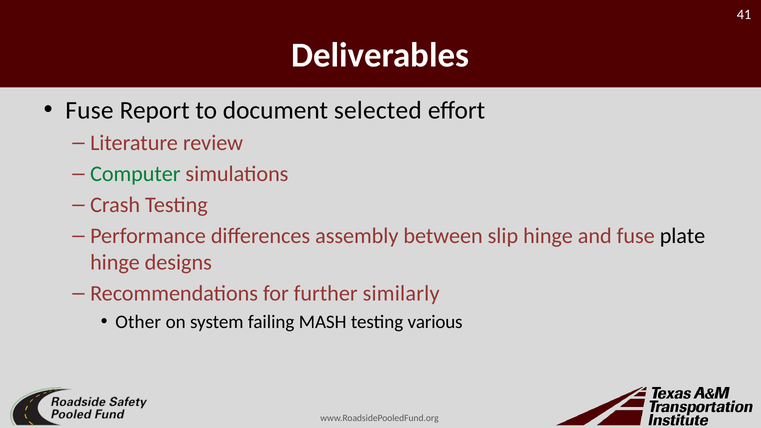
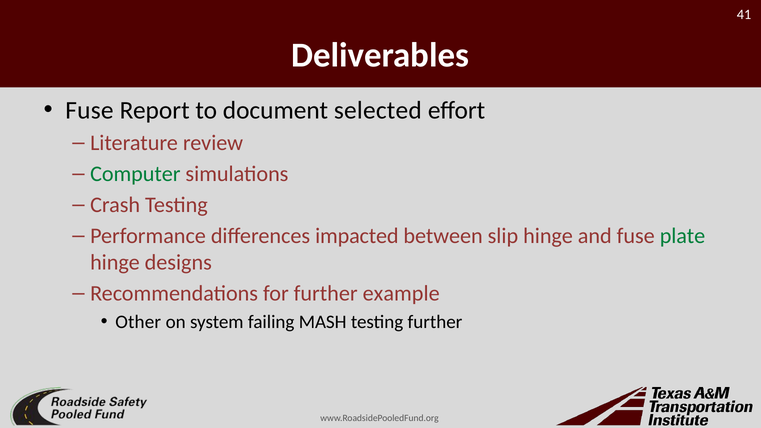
assembly: assembly -> impacted
plate colour: black -> green
similarly: similarly -> example
testing various: various -> further
